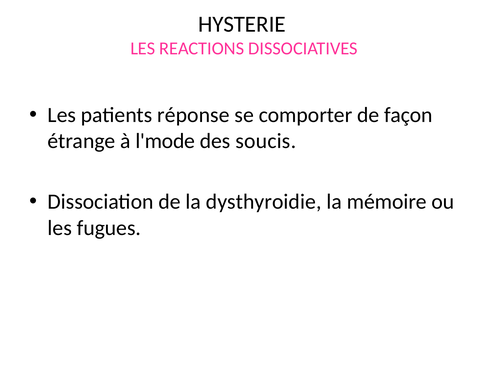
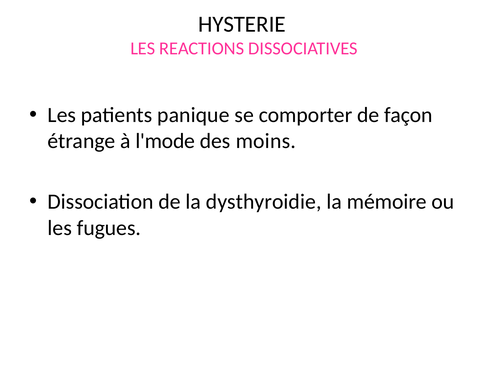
réponse: réponse -> panique
soucis: soucis -> moins
